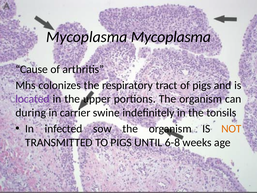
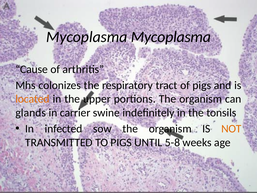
located colour: purple -> orange
during: during -> glands
6-8: 6-8 -> 5-8
